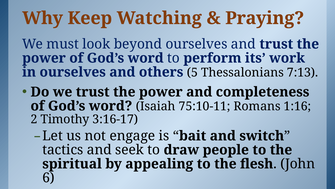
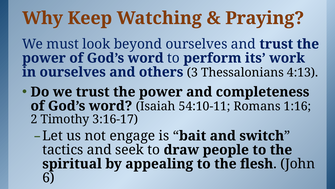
5: 5 -> 3
7:13: 7:13 -> 4:13
75:10-11: 75:10-11 -> 54:10-11
